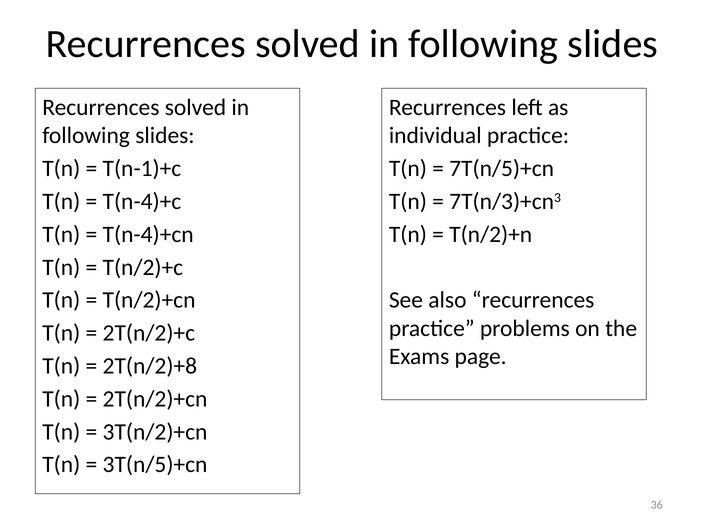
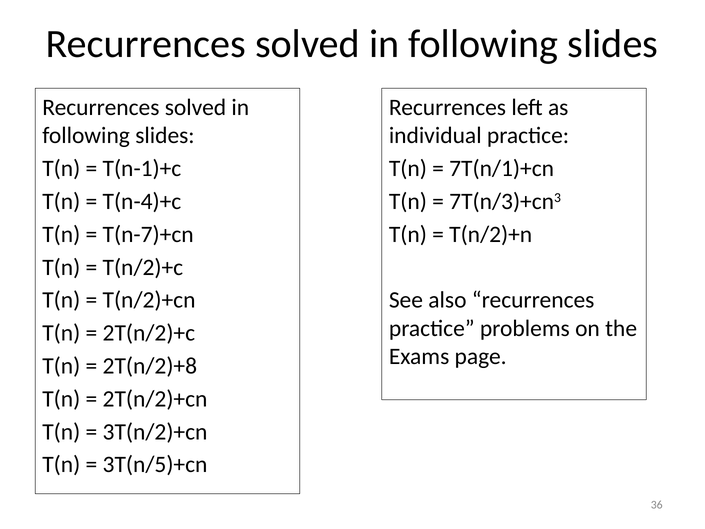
7T(n/5)+cn: 7T(n/5)+cn -> 7T(n/1)+cn
T(n-4)+cn: T(n-4)+cn -> T(n-7)+cn
